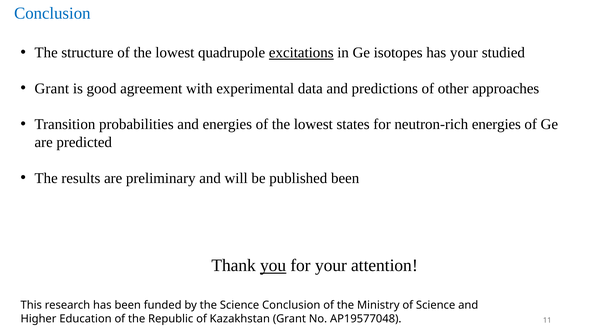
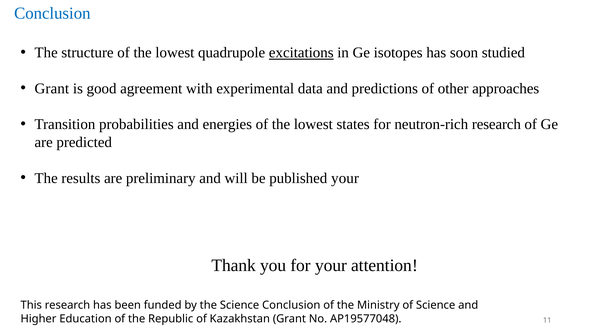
has your: your -> soon
neutron-rich energies: energies -> research
published been: been -> your
you underline: present -> none
